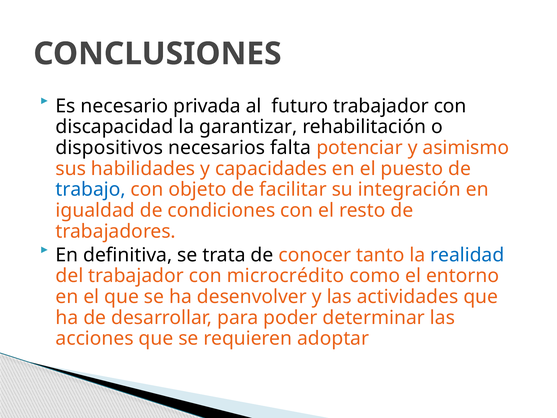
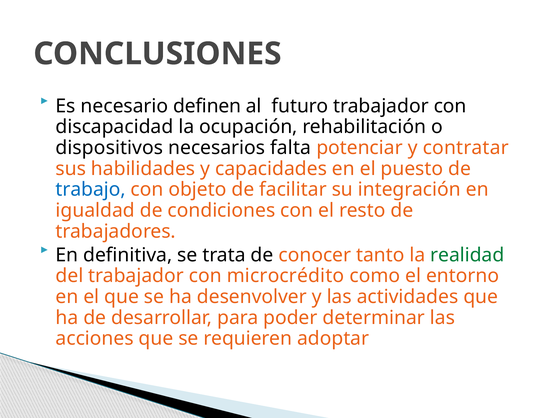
privada: privada -> definen
garantizar: garantizar -> ocupación
asimismo: asimismo -> contratar
realidad colour: blue -> green
